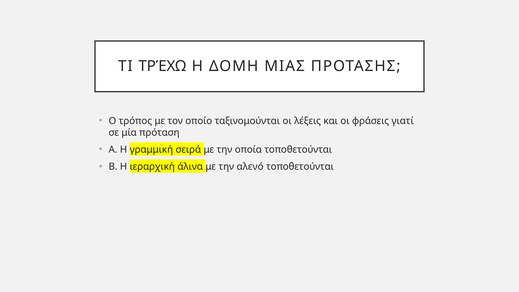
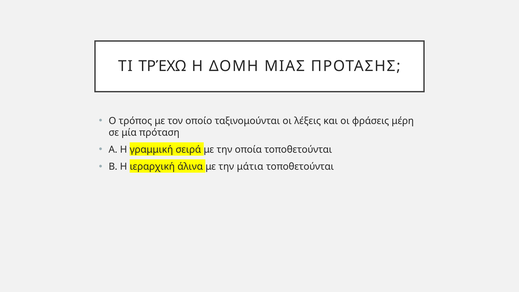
γιατί: γιατί -> μέρη
αλενό: αλενό -> μάτια
